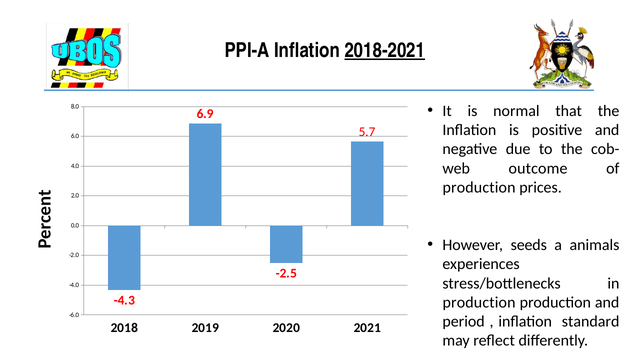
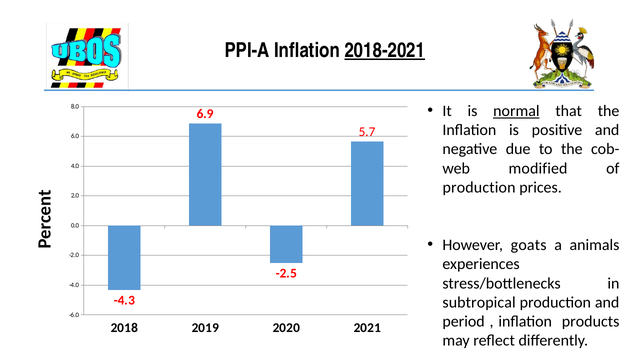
normal underline: none -> present
outcome: outcome -> modified
seeds: seeds -> goats
production at (479, 302): production -> subtropical
standard: standard -> products
